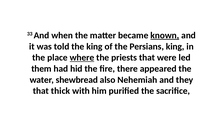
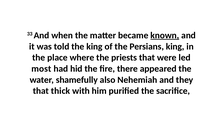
where underline: present -> none
them: them -> most
shewbread: shewbread -> shamefully
